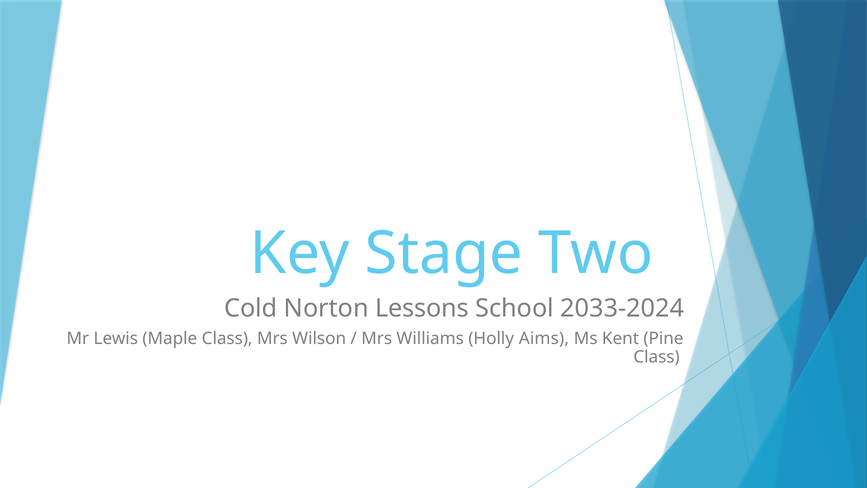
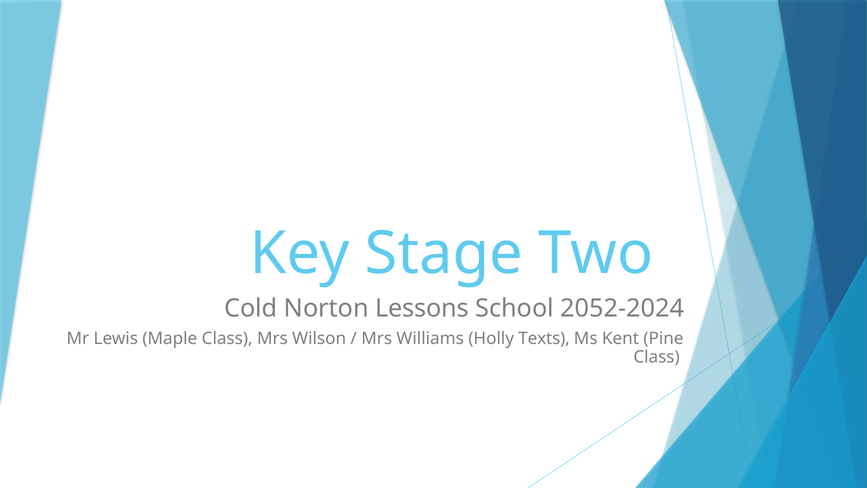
2033-2024: 2033-2024 -> 2052-2024
Aims: Aims -> Texts
